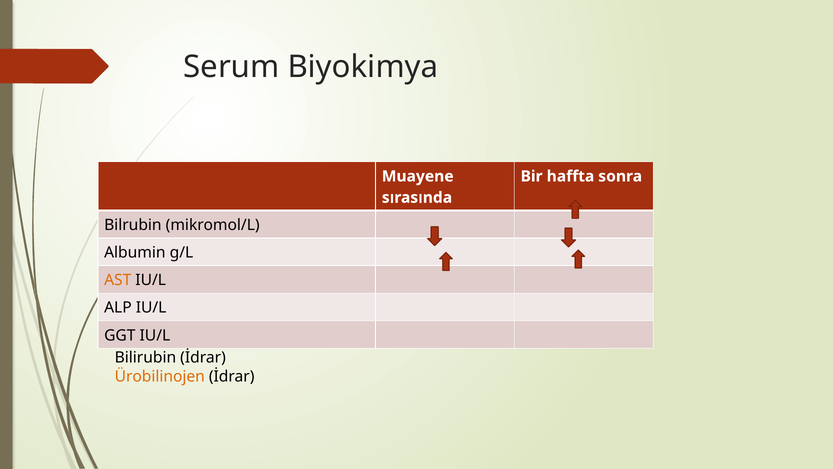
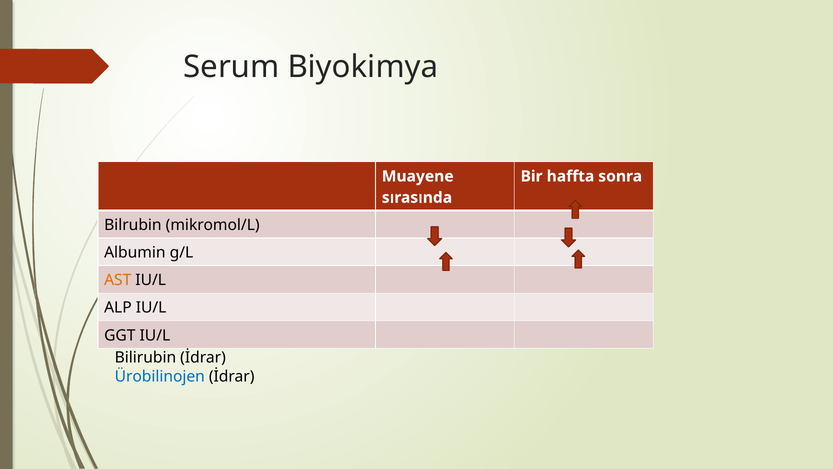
Ürobilinojen colour: orange -> blue
